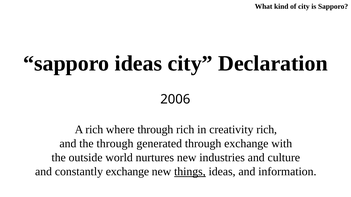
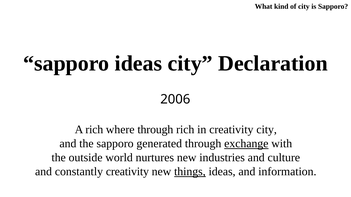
creativity rich: rich -> city
the through: through -> sapporo
exchange at (246, 144) underline: none -> present
constantly exchange: exchange -> creativity
